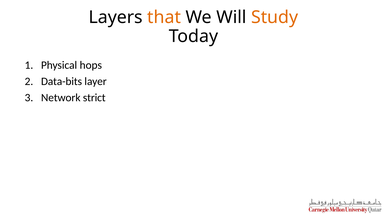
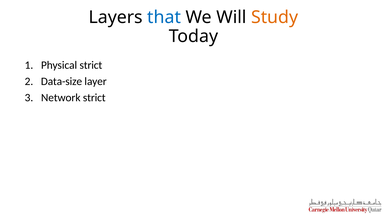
that colour: orange -> blue
Physical hops: hops -> strict
Data-bits: Data-bits -> Data-size
